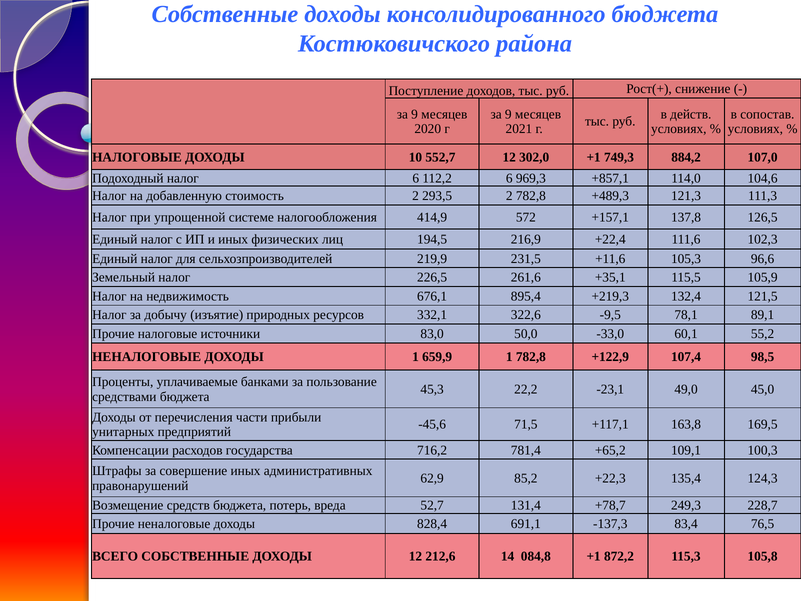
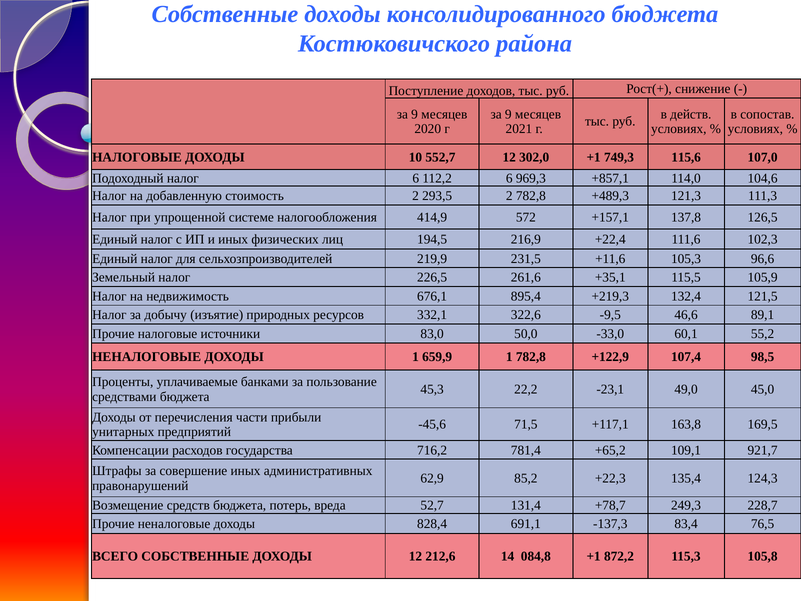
884,2: 884,2 -> 115,6
78,1: 78,1 -> 46,6
100,3: 100,3 -> 921,7
